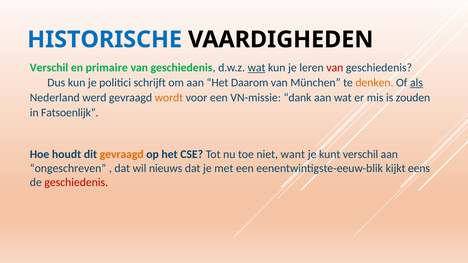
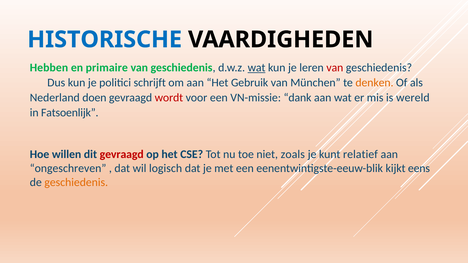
Verschil at (49, 68): Verschil -> Hebben
Daarom: Daarom -> Gebruik
als underline: present -> none
werd: werd -> doen
wordt colour: orange -> red
zouden: zouden -> wereld
houdt: houdt -> willen
gevraagd at (122, 154) colour: orange -> red
want: want -> zoals
kunt verschil: verschil -> relatief
nieuws: nieuws -> logisch
geschiedenis at (76, 182) colour: red -> orange
